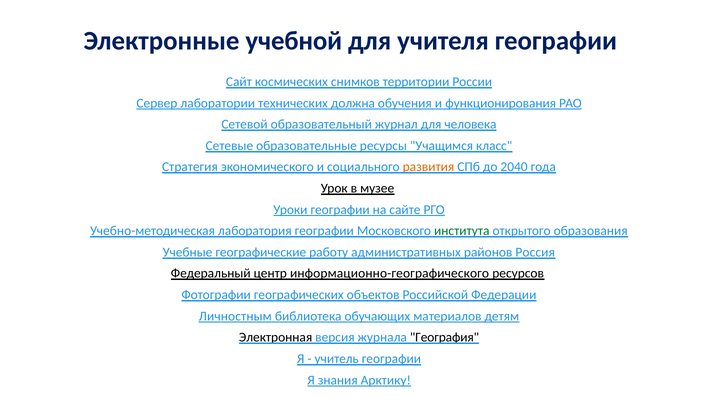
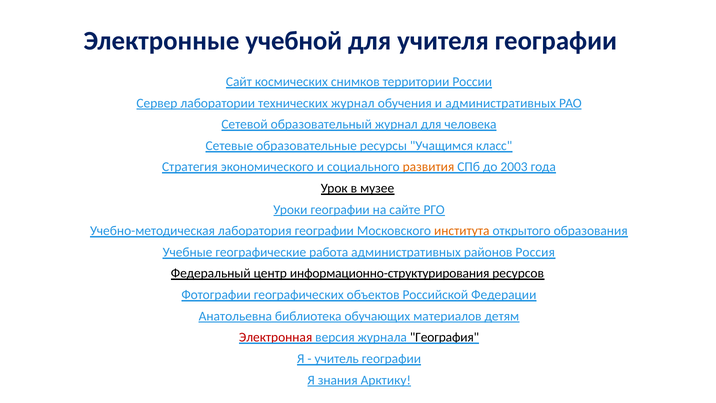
технических должна: должна -> журнал
и функционирования: функционирования -> административных
2040: 2040 -> 2003
института colour: green -> orange
работу: работу -> работа
информационно-географического: информационно-географического -> информационно-структурирования
Личностным: Личностным -> Анатольевна
Электронная colour: black -> red
